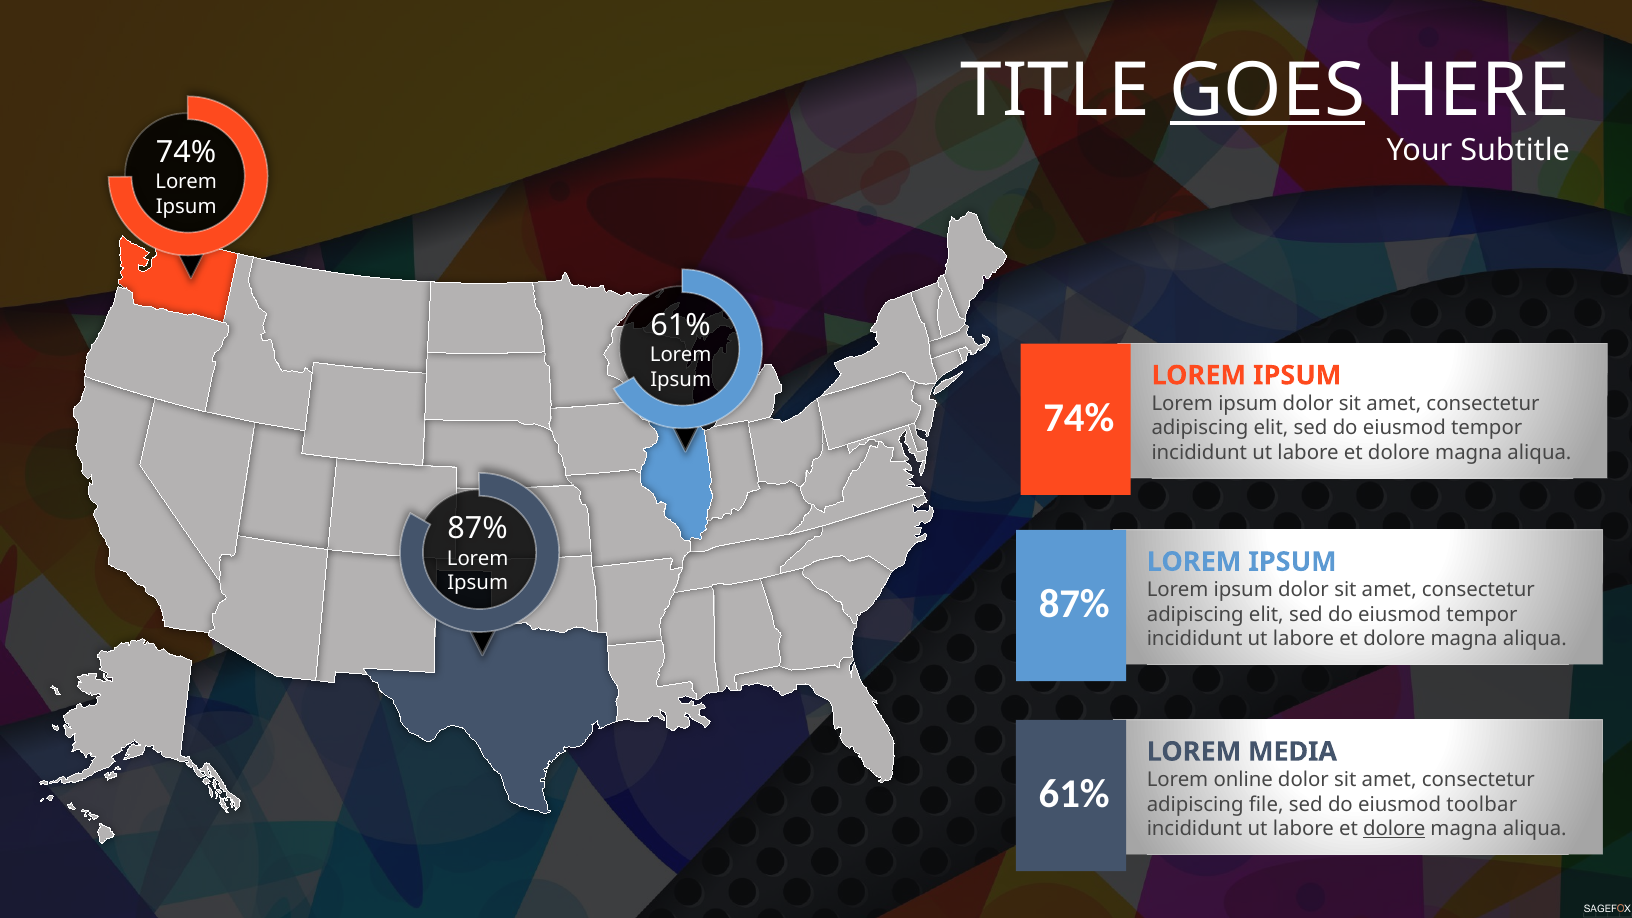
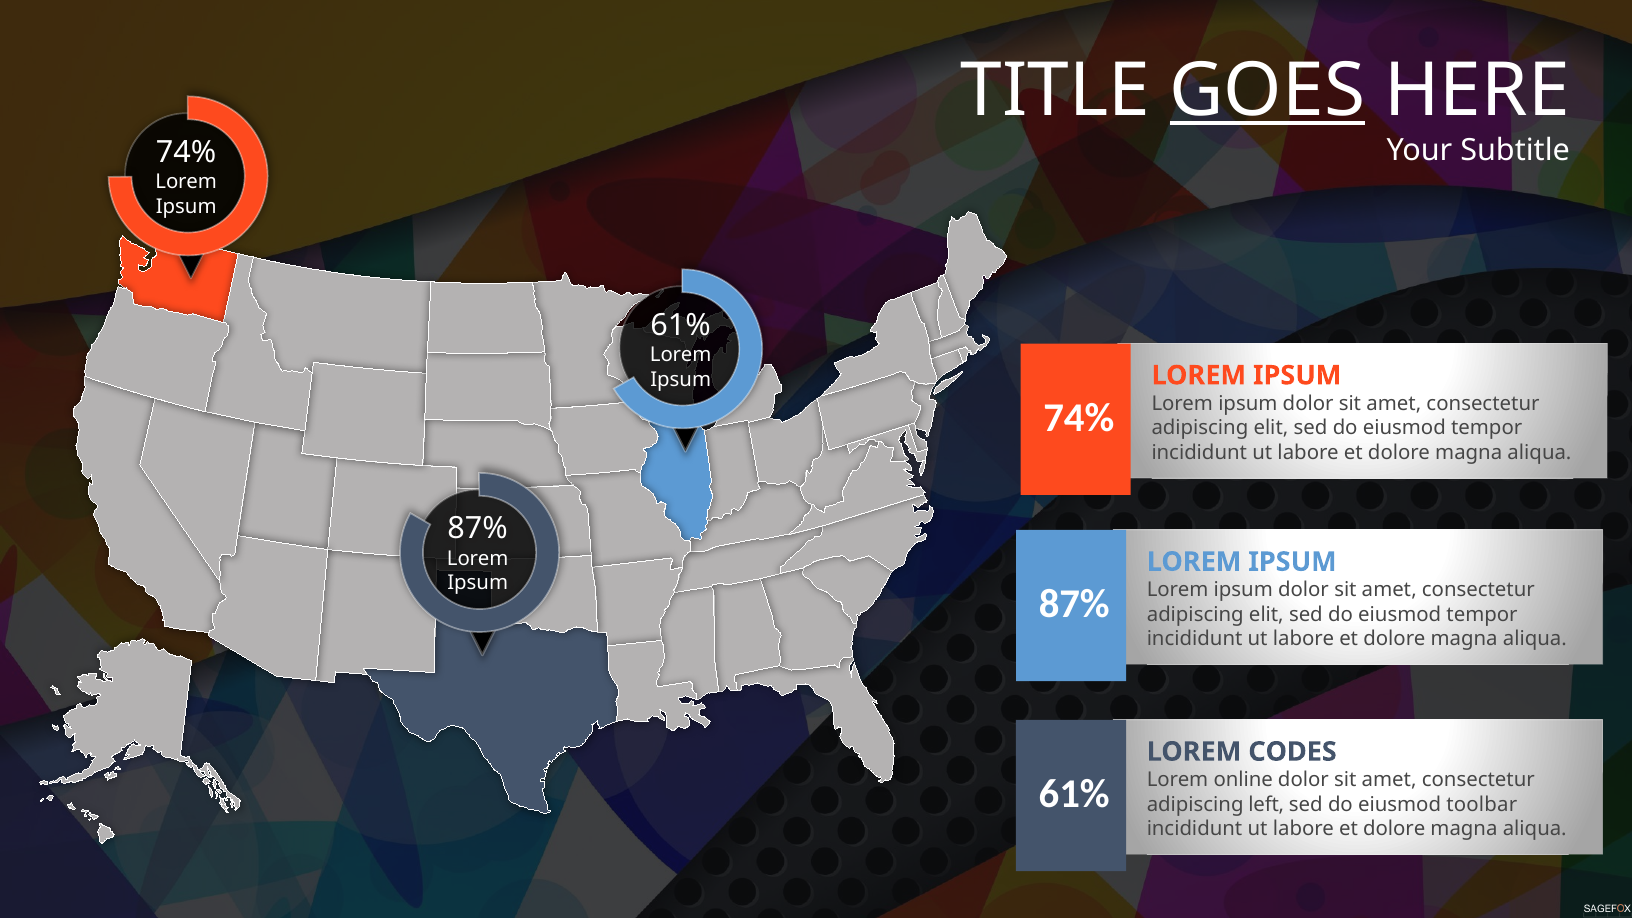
MEDIA: MEDIA -> CODES
file: file -> left
dolore at (1394, 829) underline: present -> none
